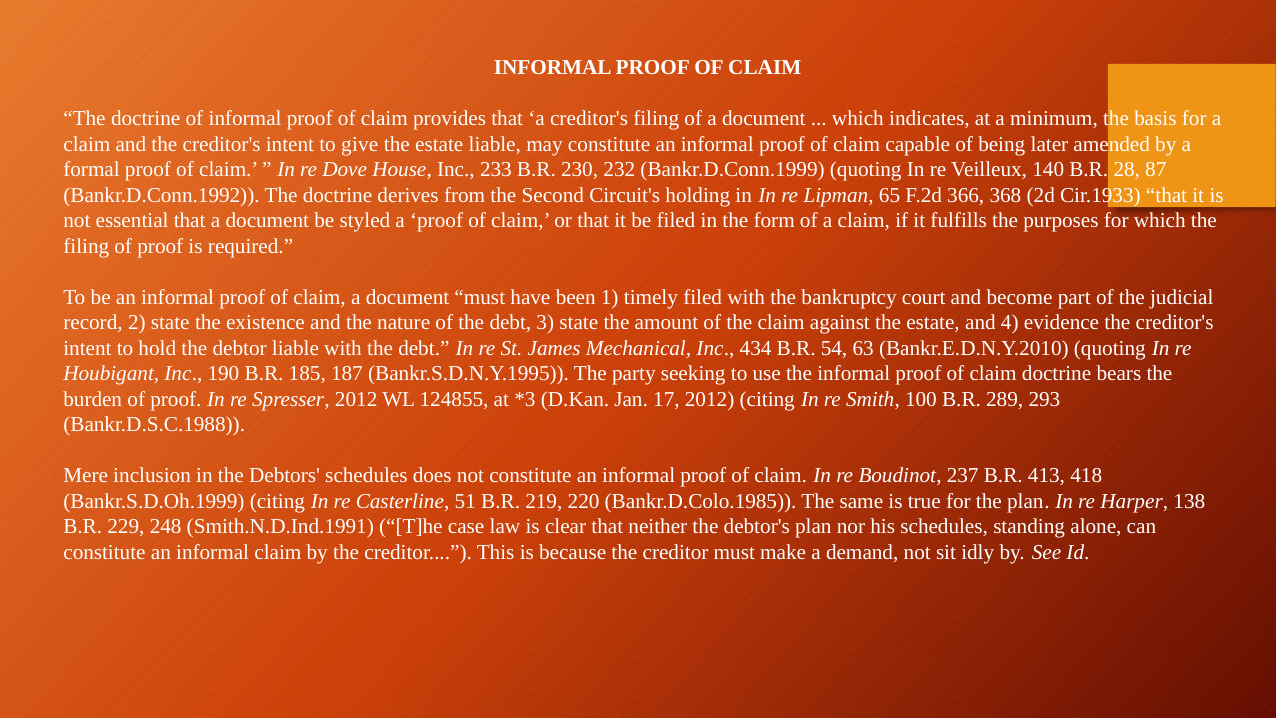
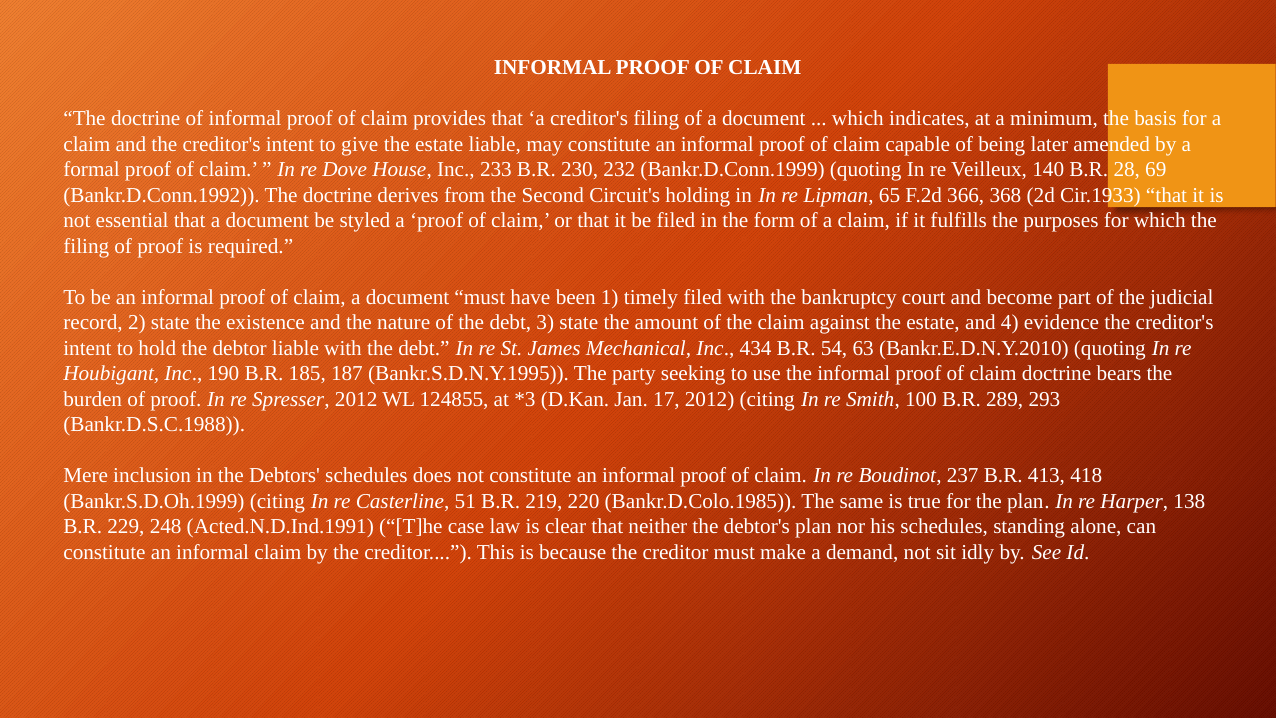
87: 87 -> 69
Smith.N.D.Ind.1991: Smith.N.D.Ind.1991 -> Acted.N.D.Ind.1991
